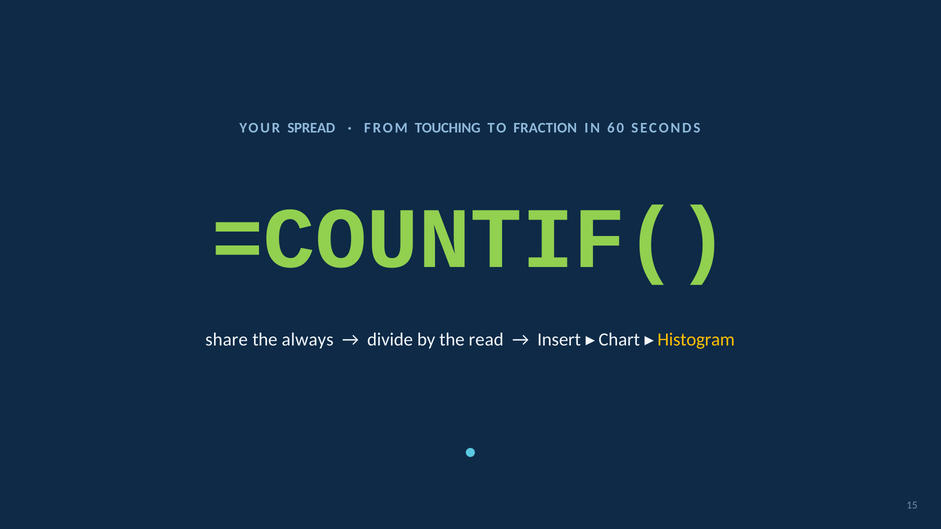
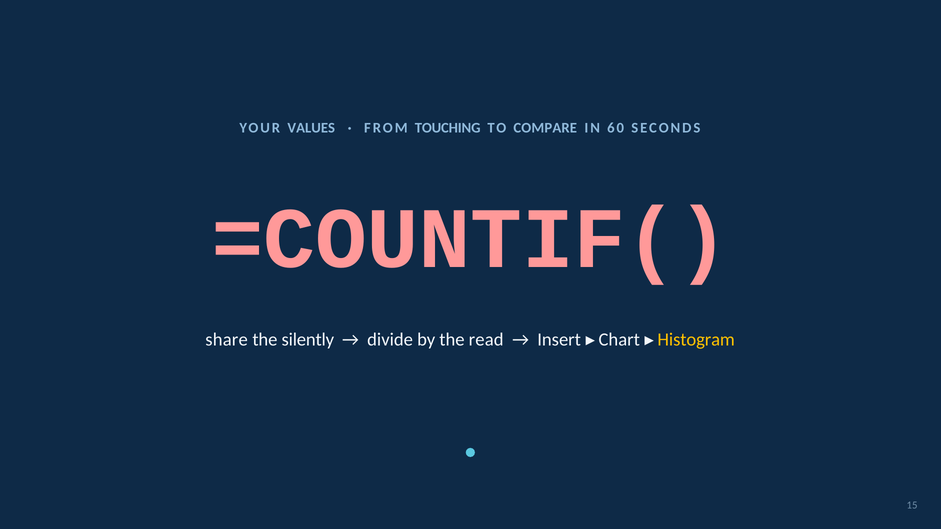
SPREAD: SPREAD -> VALUES
FRACTION: FRACTION -> COMPARE
=COUNTIF( colour: light green -> pink
always: always -> silently
